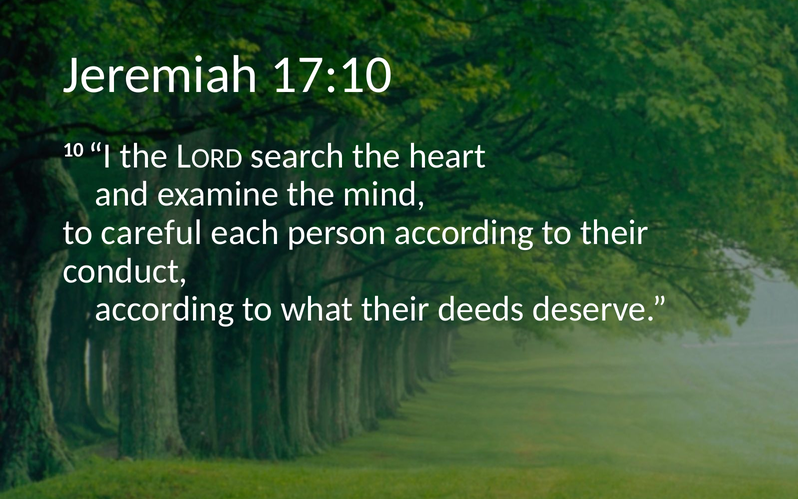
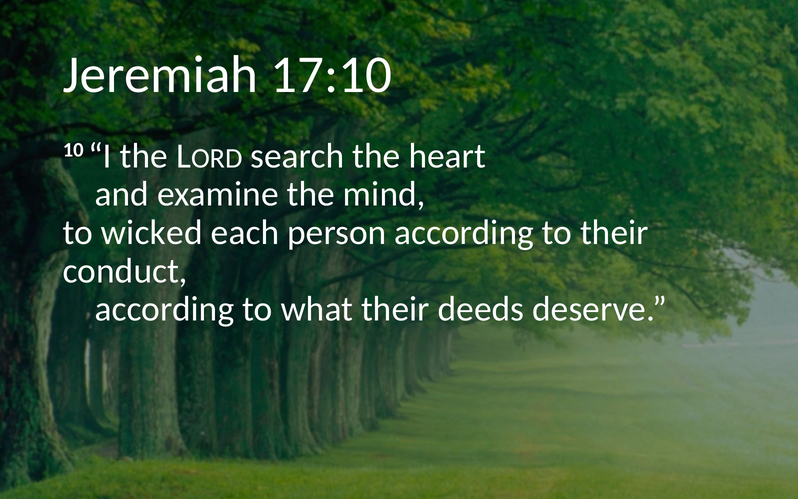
careful: careful -> wicked
